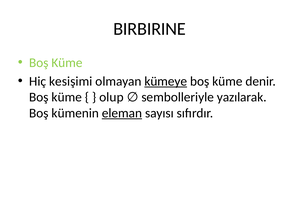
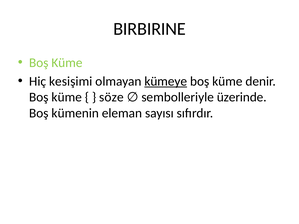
olup: olup -> söze
yazılarak: yazılarak -> üzerinde
eleman underline: present -> none
